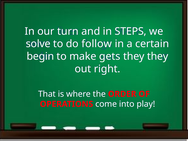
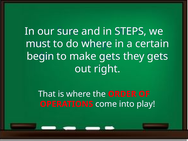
turn: turn -> sure
solve: solve -> must
do follow: follow -> where
they they: they -> gets
